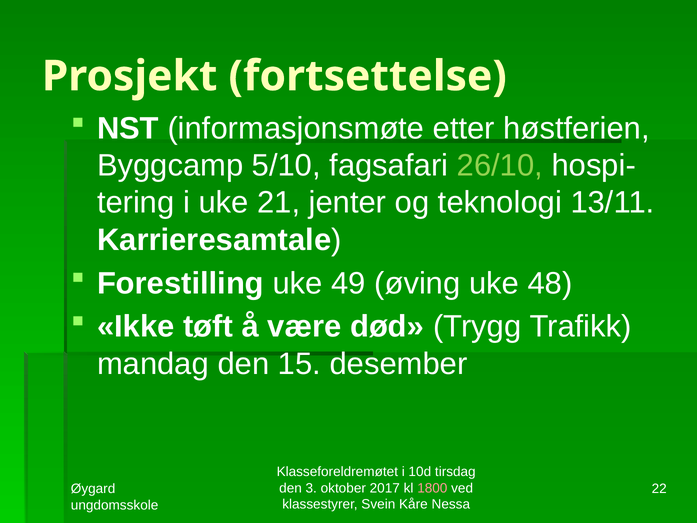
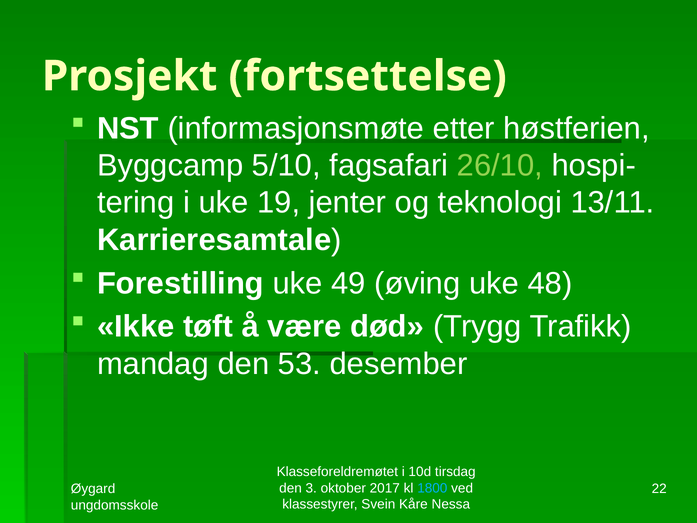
21: 21 -> 19
15: 15 -> 53
1800 colour: pink -> light blue
